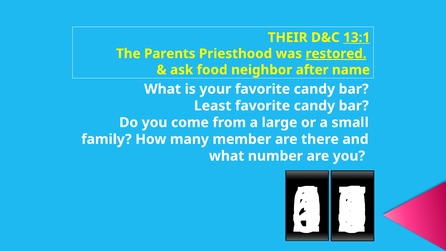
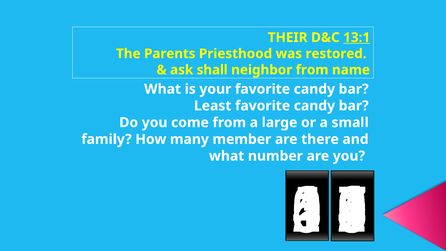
restored underline: present -> none
food: food -> shall
neighbor after: after -> from
